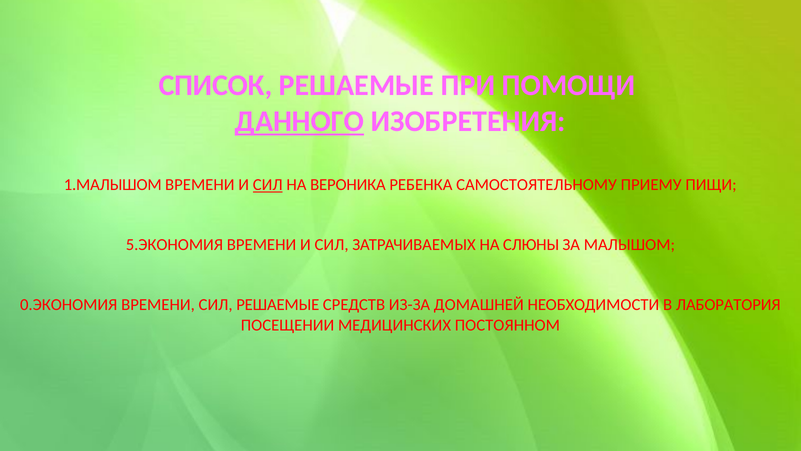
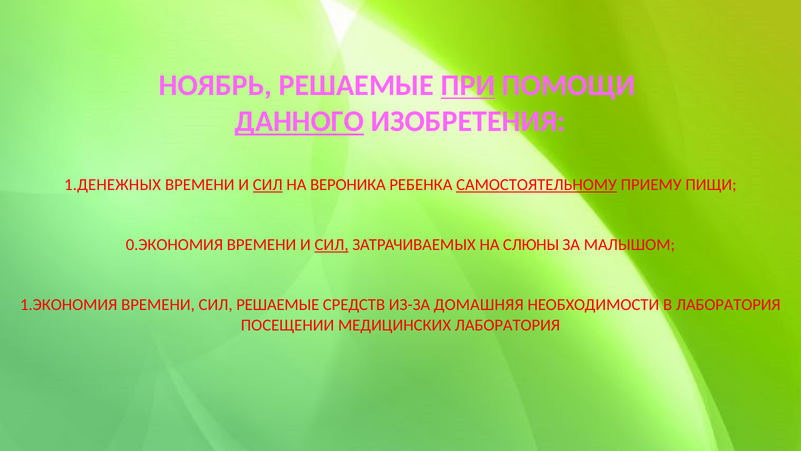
СПИСОК: СПИСОК -> НОЯБРЬ
ПРИ underline: none -> present
1.МАЛЫШОМ: 1.МАЛЫШОМ -> 1.ДЕНЕЖНЫХ
САМОСТОЯТЕЛЬНОМУ underline: none -> present
5.ЭКОНОМИЯ: 5.ЭКОНОМИЯ -> 0.ЭКОНОМИЯ
СИЛ at (332, 245) underline: none -> present
0.ЭКОНОМИЯ: 0.ЭКОНОМИЯ -> 1.ЭКОНОМИЯ
ДОМАШНЕЙ: ДОМАШНЕЙ -> ДОМАШНЯЯ
МЕДИЦИНСКИХ ПОСТОЯННОМ: ПОСТОЯННОМ -> ЛАБОРАТОРИЯ
